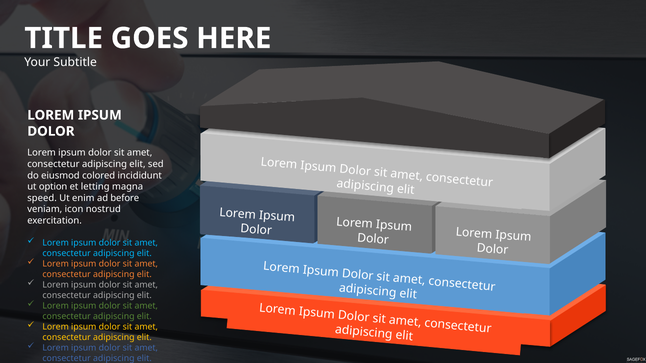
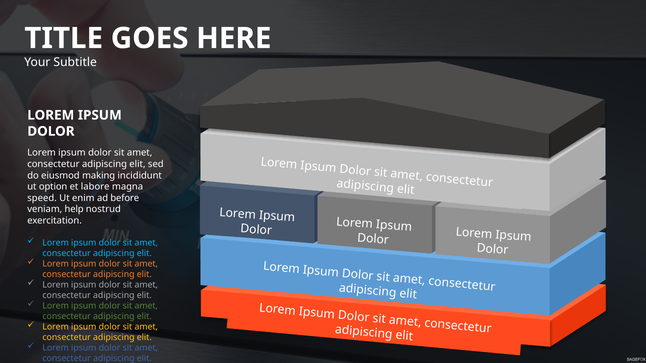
colored: colored -> making
letting: letting -> labore
icon: icon -> help
